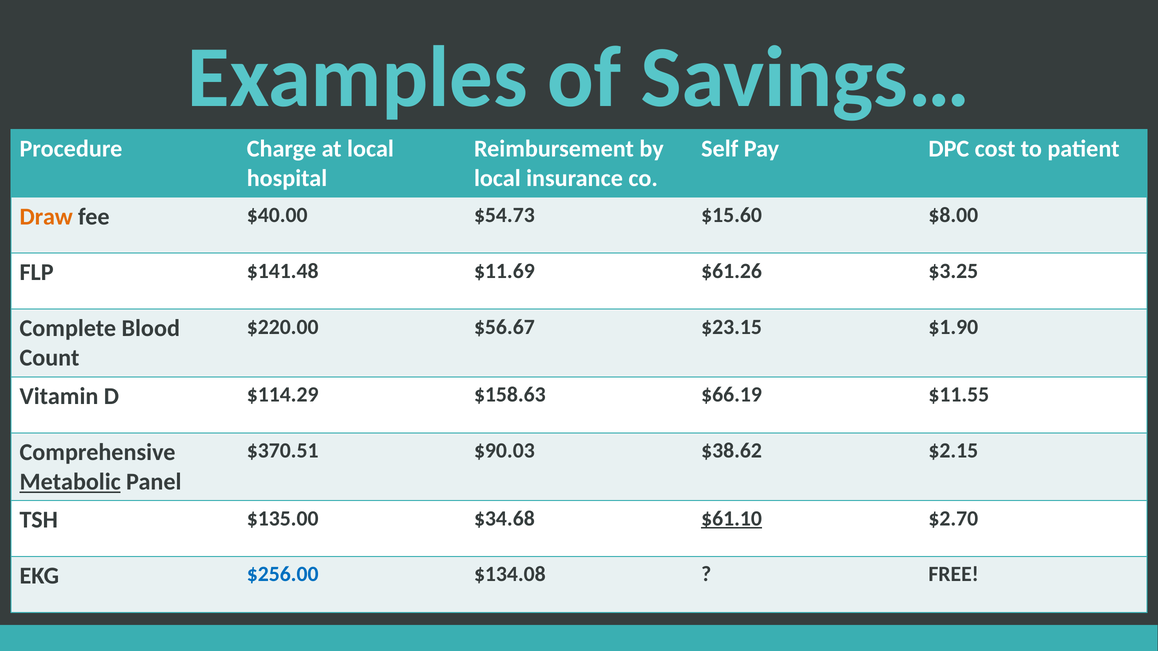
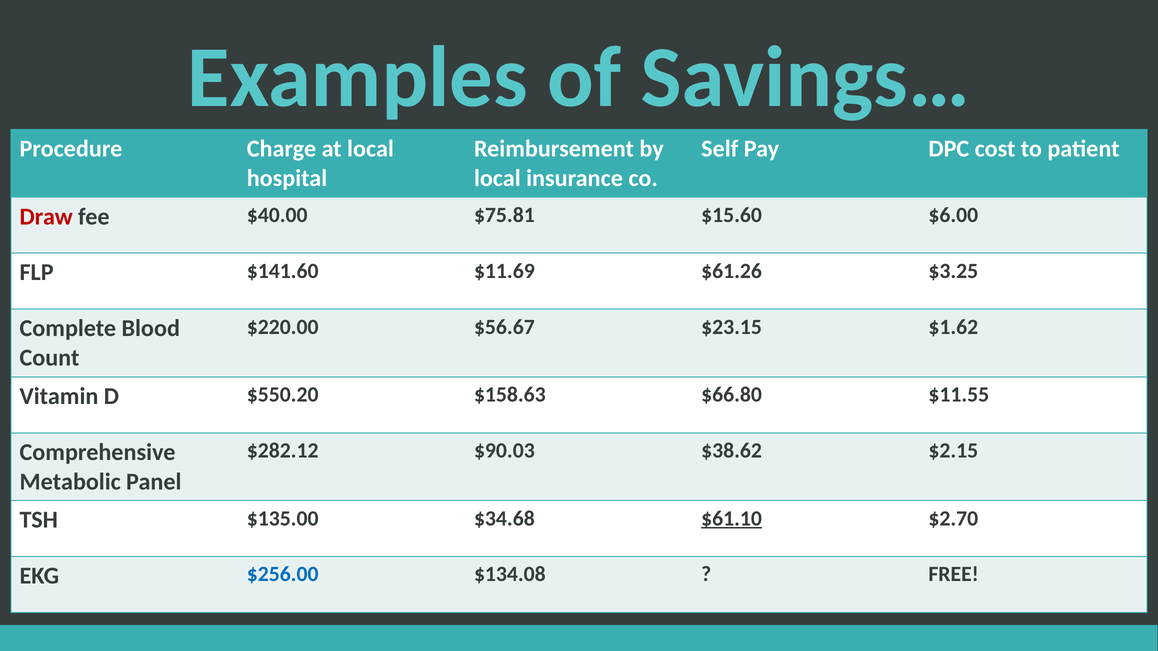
Draw colour: orange -> red
$54.73: $54.73 -> $75.81
$8.00: $8.00 -> $6.00
$141.48: $141.48 -> $141.60
$1.90: $1.90 -> $1.62
$114.29: $114.29 -> $550.20
$66.19: $66.19 -> $66.80
$370.51: $370.51 -> $282.12
Metabolic underline: present -> none
